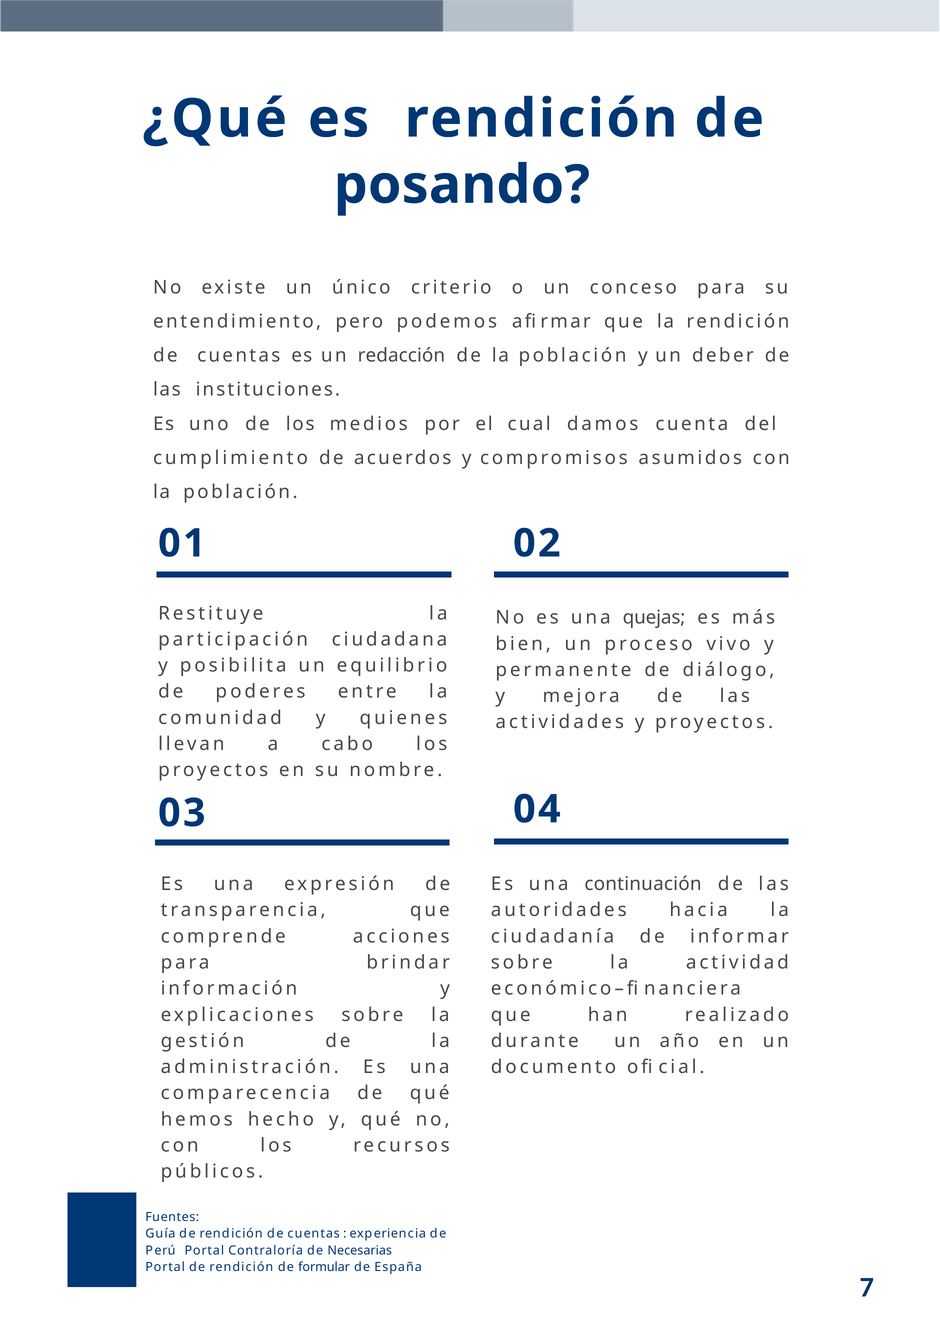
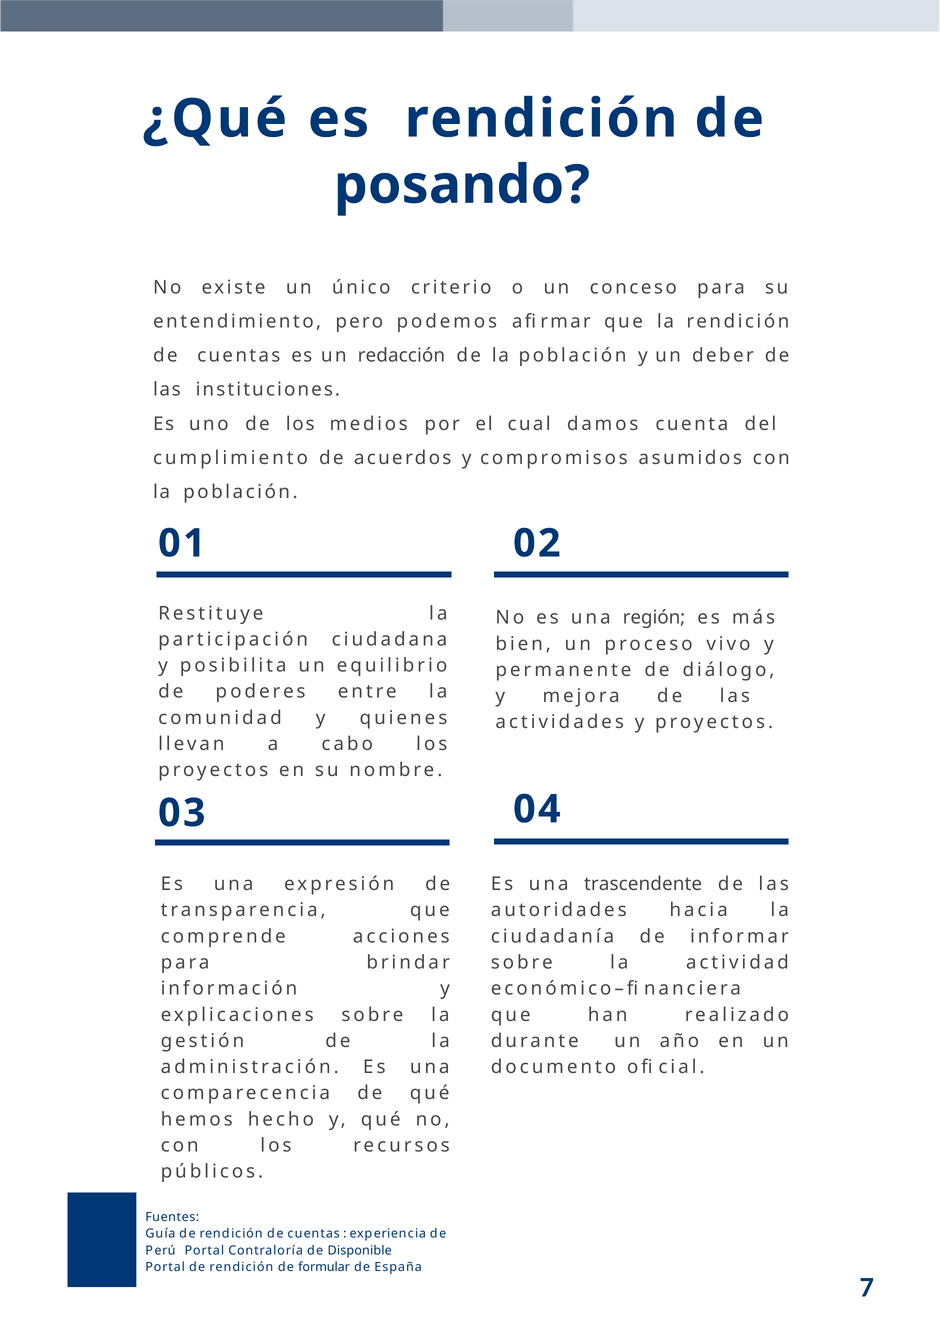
quejas: quejas -> región
continuación: continuación -> trascendente
Necesarias: Necesarias -> Disponible
